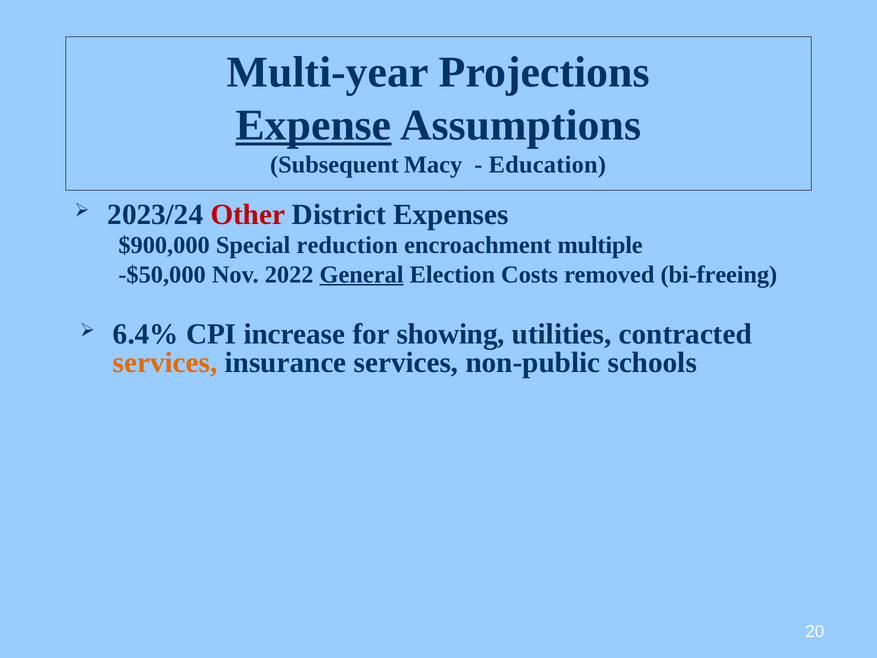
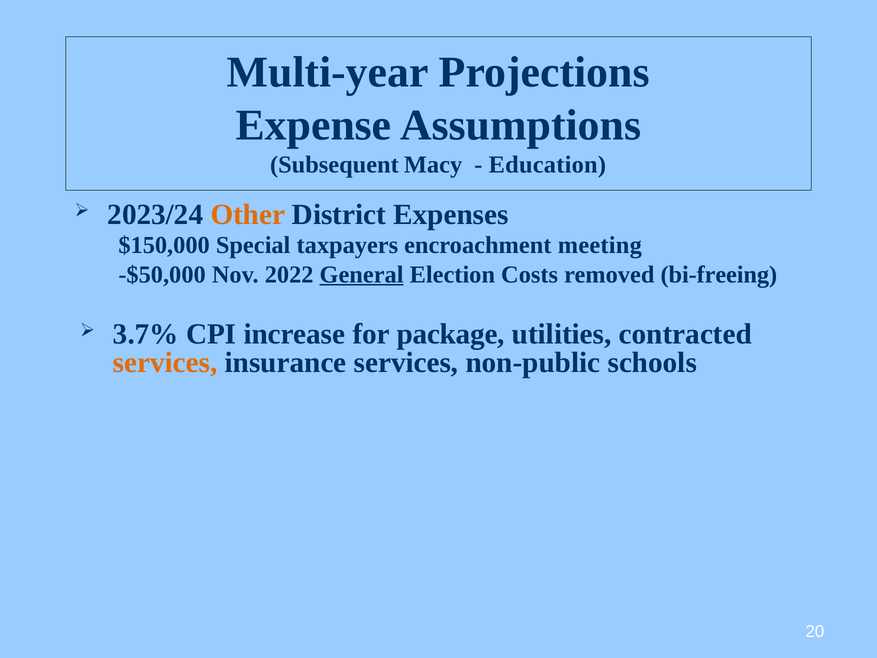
Expense underline: present -> none
Other colour: red -> orange
$900,000: $900,000 -> $150,000
reduction: reduction -> taxpayers
multiple: multiple -> meeting
6.4%: 6.4% -> 3.7%
showing: showing -> package
